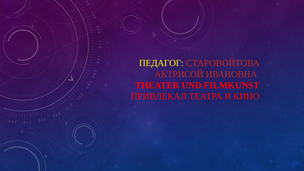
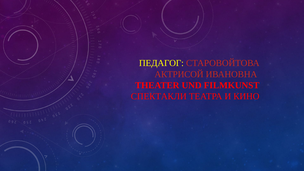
ПРИВЛЕКАЛ: ПРИВЛЕКАЛ -> СПЕКТАКЛИ
